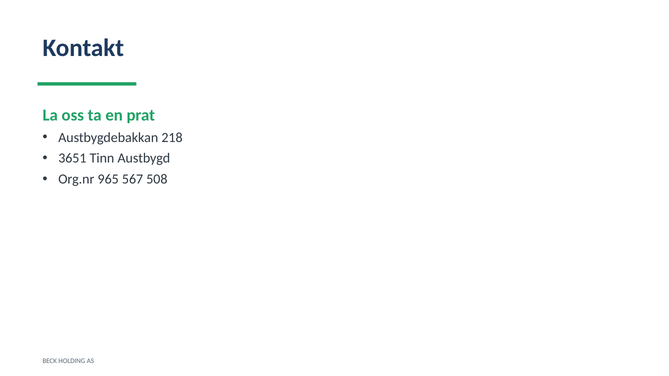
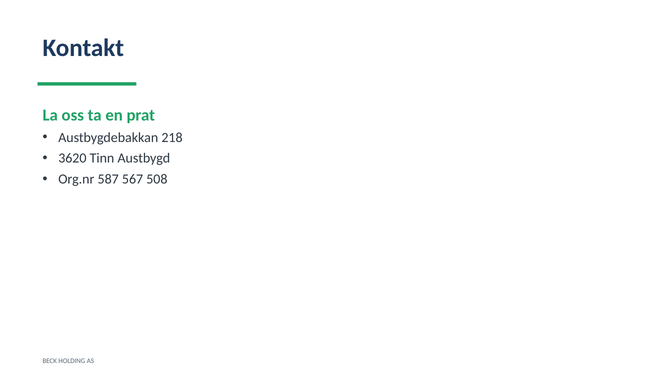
3651: 3651 -> 3620
965: 965 -> 587
